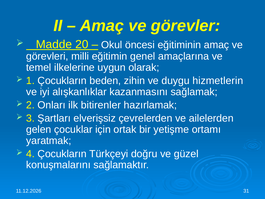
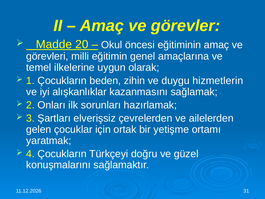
bitirenler: bitirenler -> sorunları
